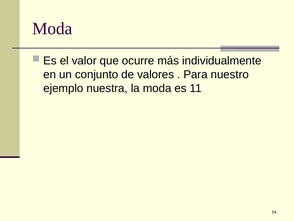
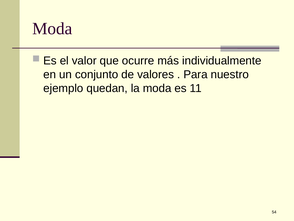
nuestra: nuestra -> quedan
